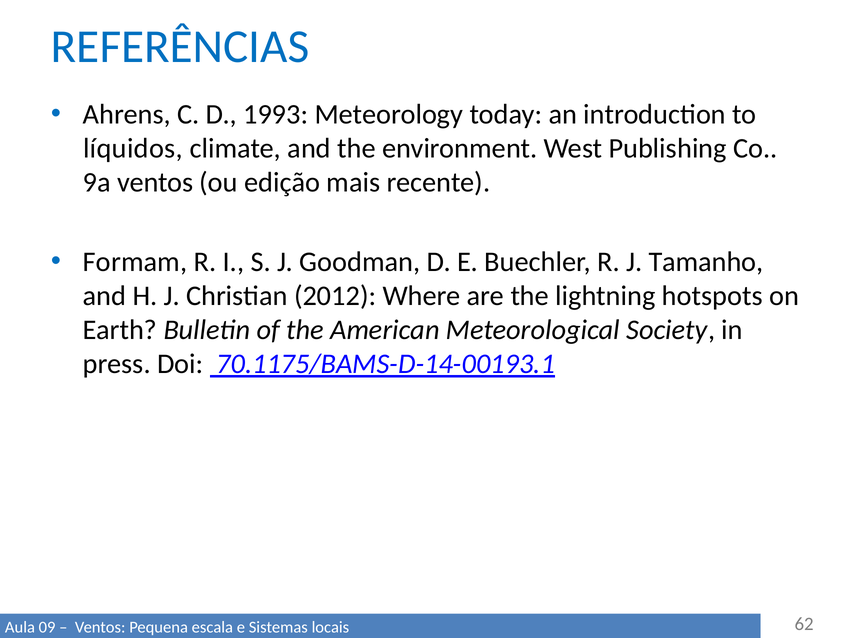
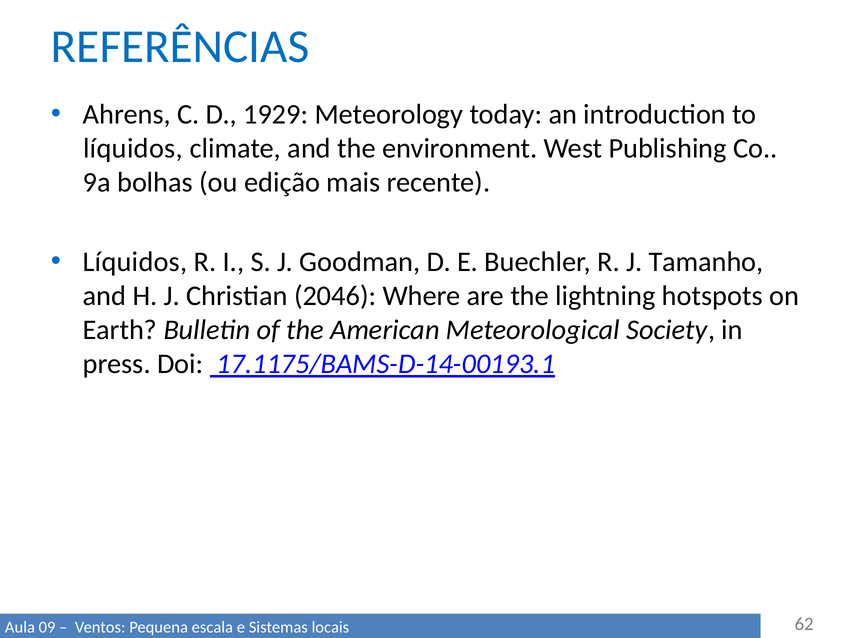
1993: 1993 -> 1929
9a ventos: ventos -> bolhas
Formam at (135, 262): Formam -> Líquidos
2012: 2012 -> 2046
70.1175/BAMS-D-14-00193.1: 70.1175/BAMS-D-14-00193.1 -> 17.1175/BAMS-D-14-00193.1
